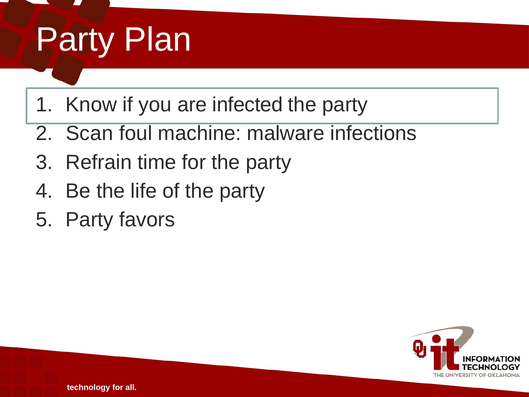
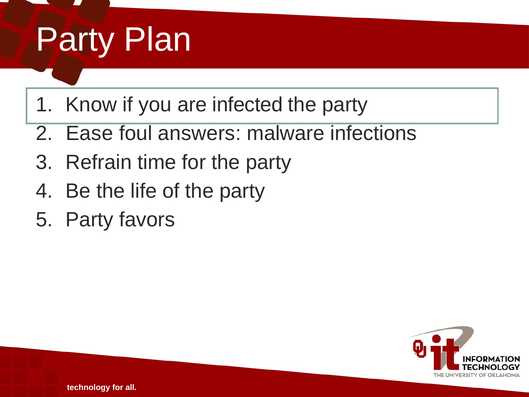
Scan: Scan -> Ease
machine: machine -> answers
